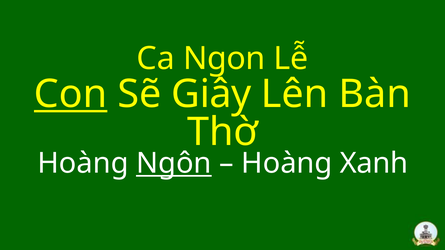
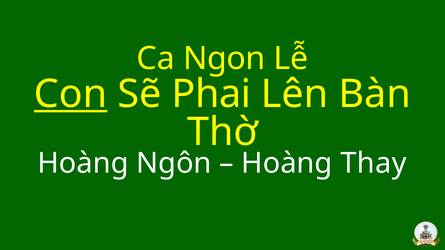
Giây: Giây -> Phai
Ngôn underline: present -> none
Xanh: Xanh -> Thay
